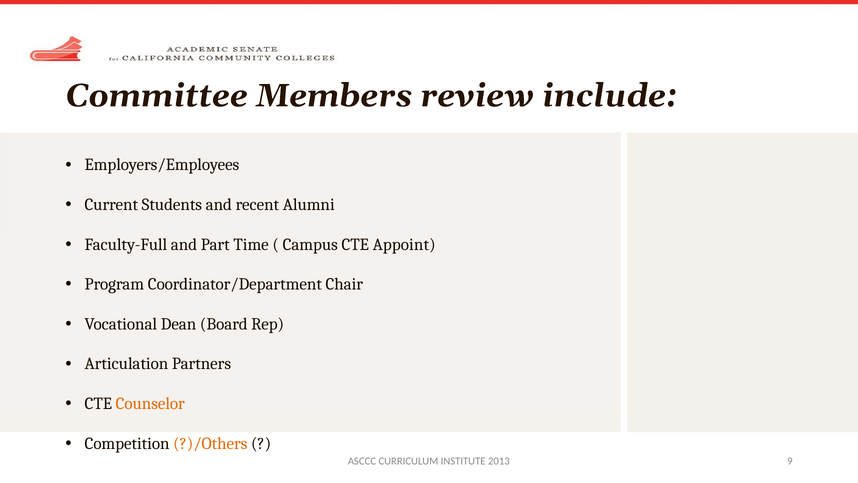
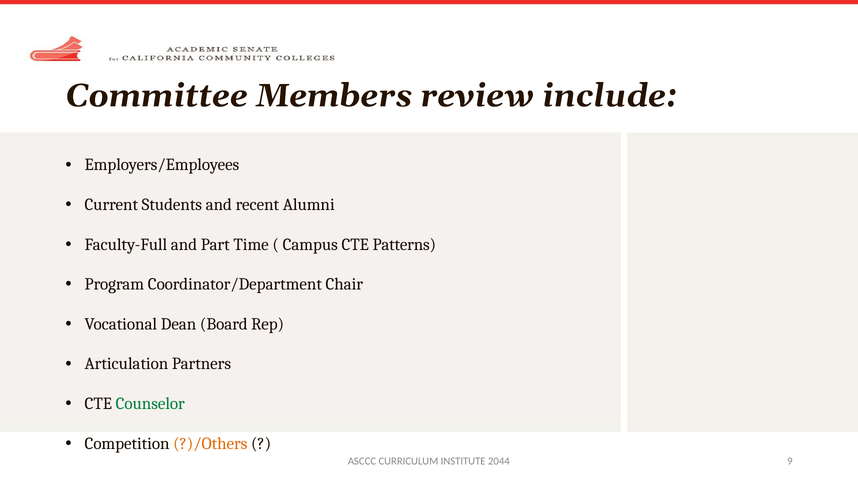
Appoint: Appoint -> Patterns
Counselor colour: orange -> green
2013: 2013 -> 2044
